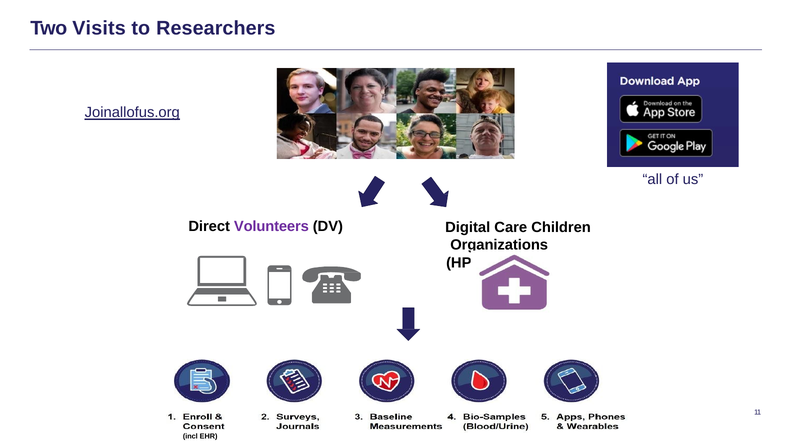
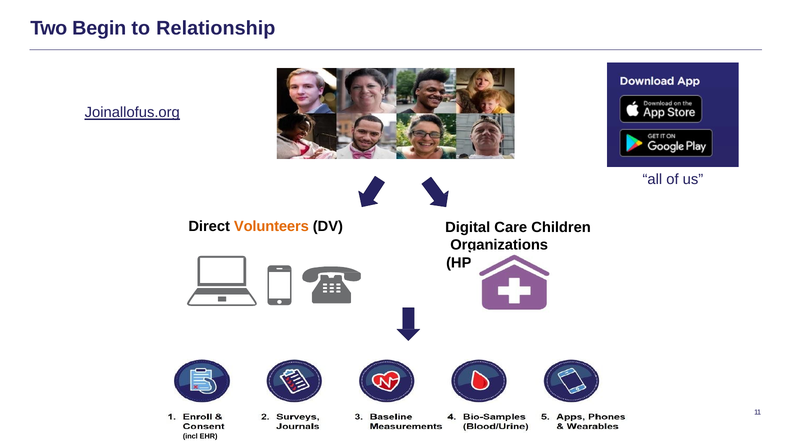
Visits: Visits -> Begin
Researchers: Researchers -> Relationship
Volunteers colour: purple -> orange
